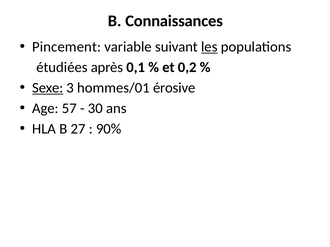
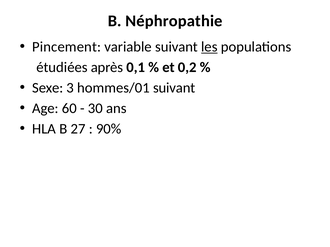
Connaissances: Connaissances -> Néphropathie
Sexe underline: present -> none
hommes/01 érosive: érosive -> suivant
57: 57 -> 60
